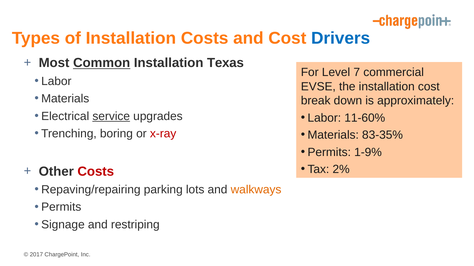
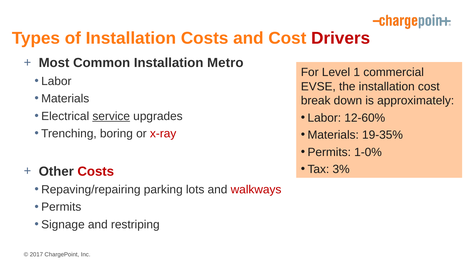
Drivers colour: blue -> red
Common underline: present -> none
Texas: Texas -> Metro
7: 7 -> 1
11-60%: 11-60% -> 12-60%
83-35%: 83-35% -> 19-35%
1-9%: 1-9% -> 1-0%
2%: 2% -> 3%
walkways colour: orange -> red
